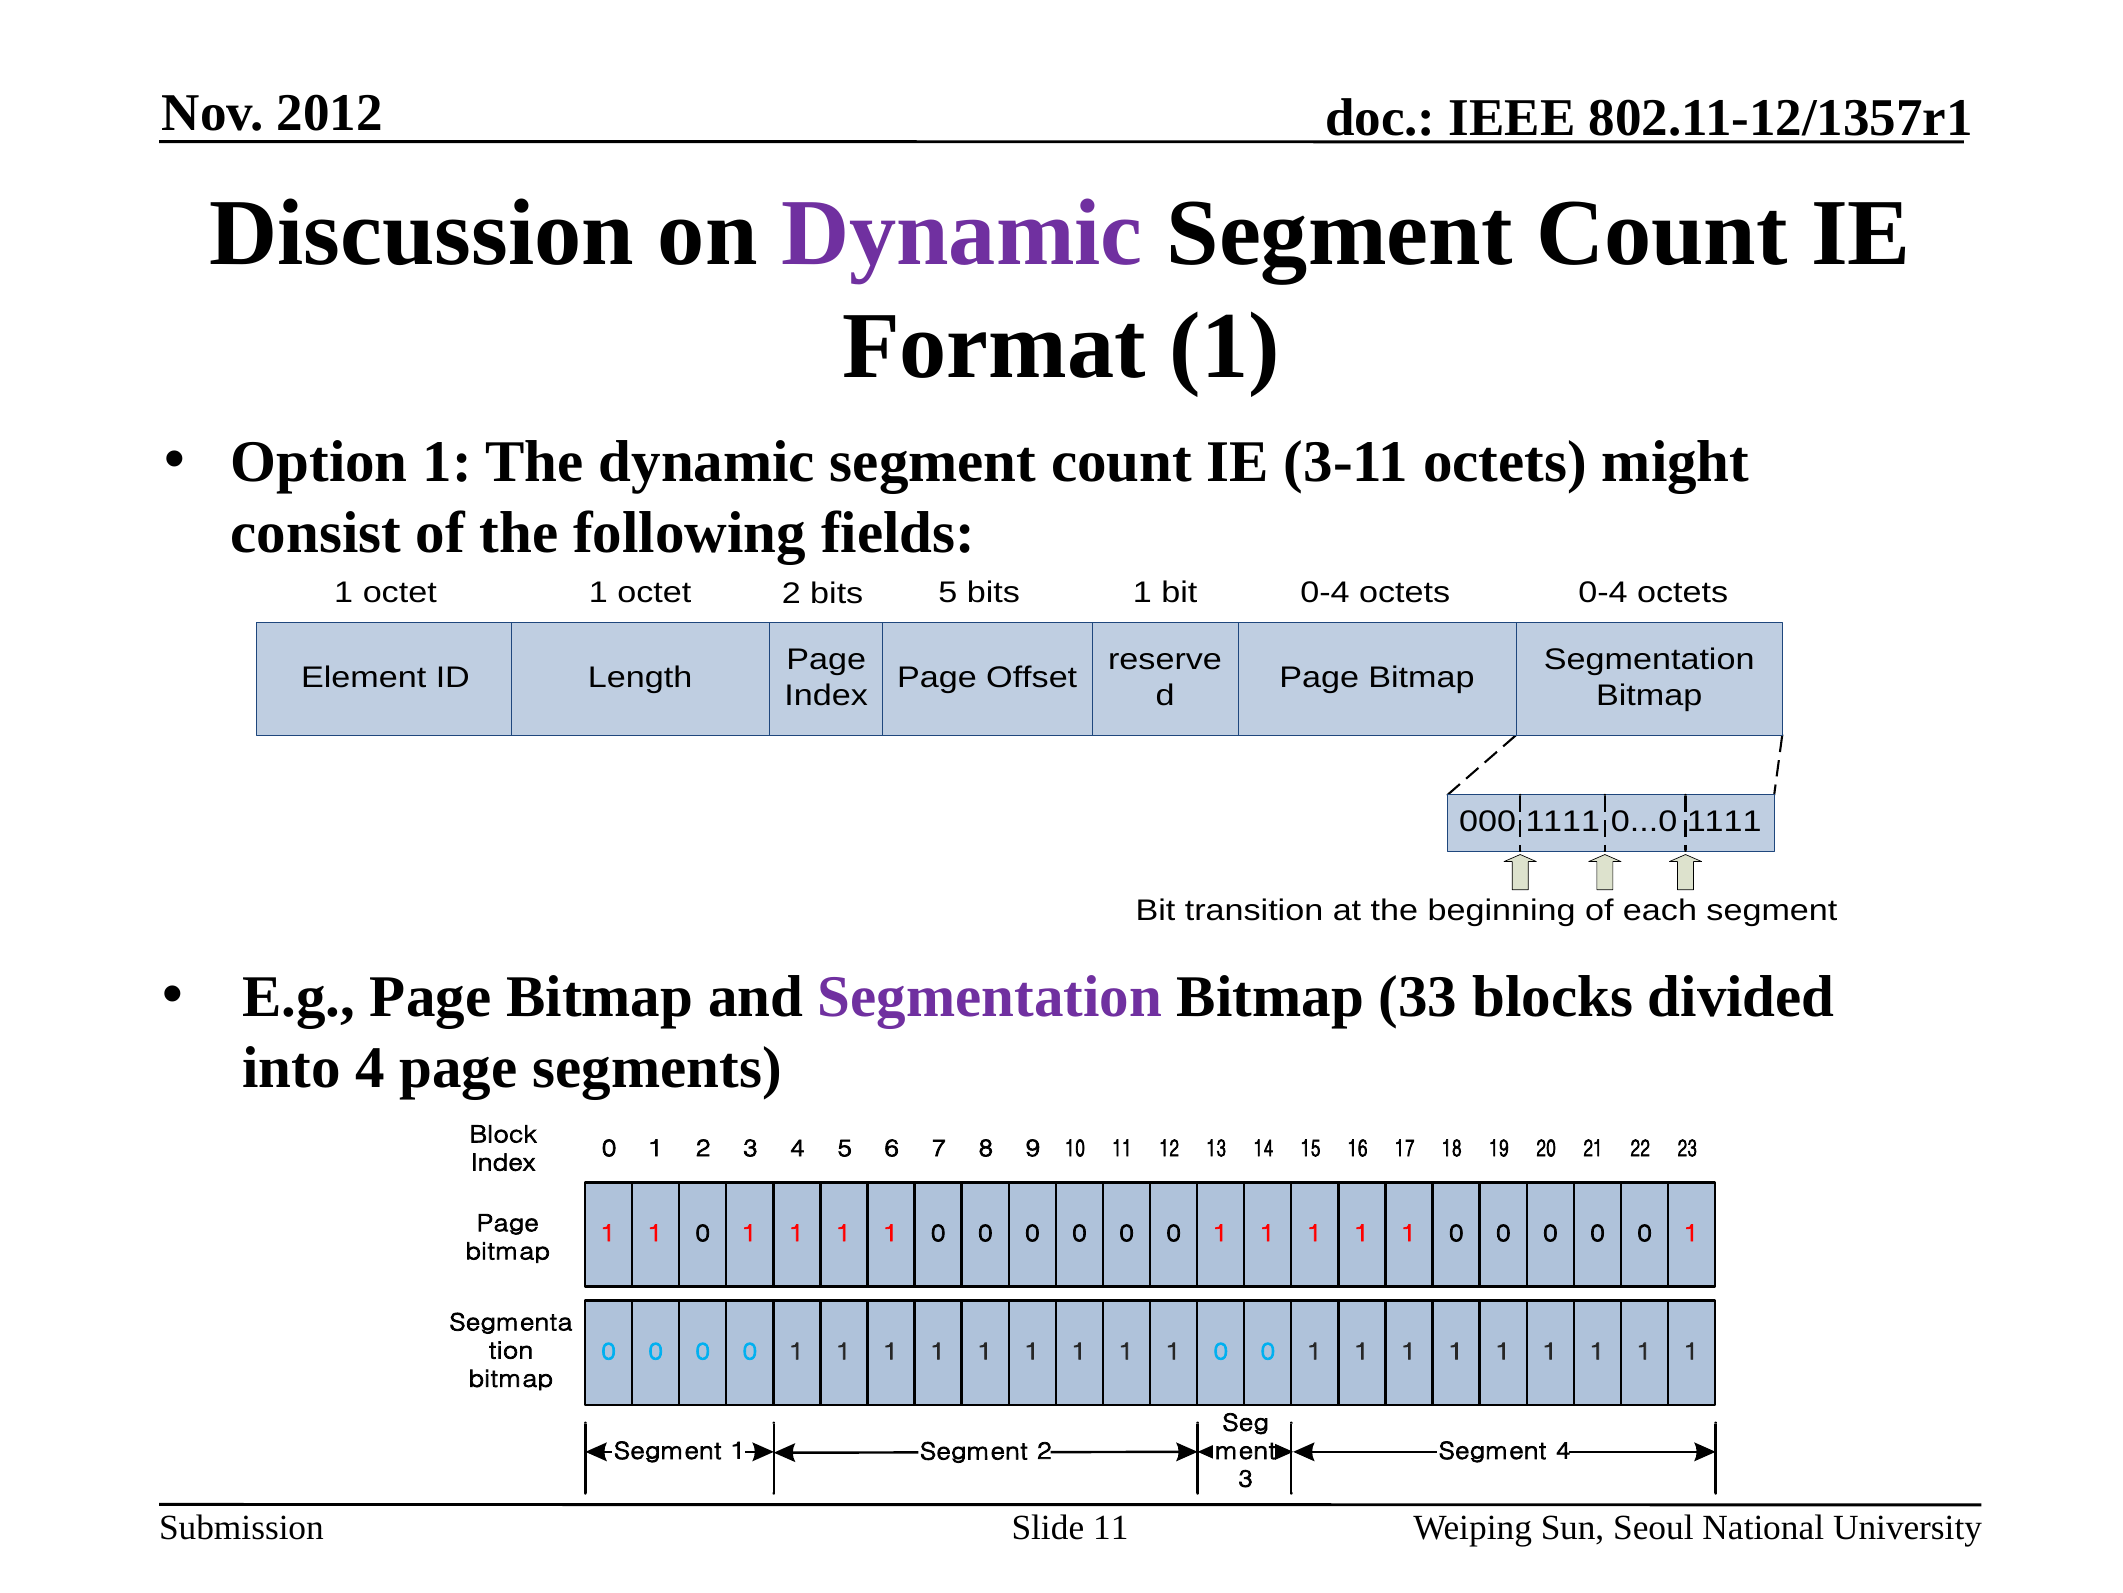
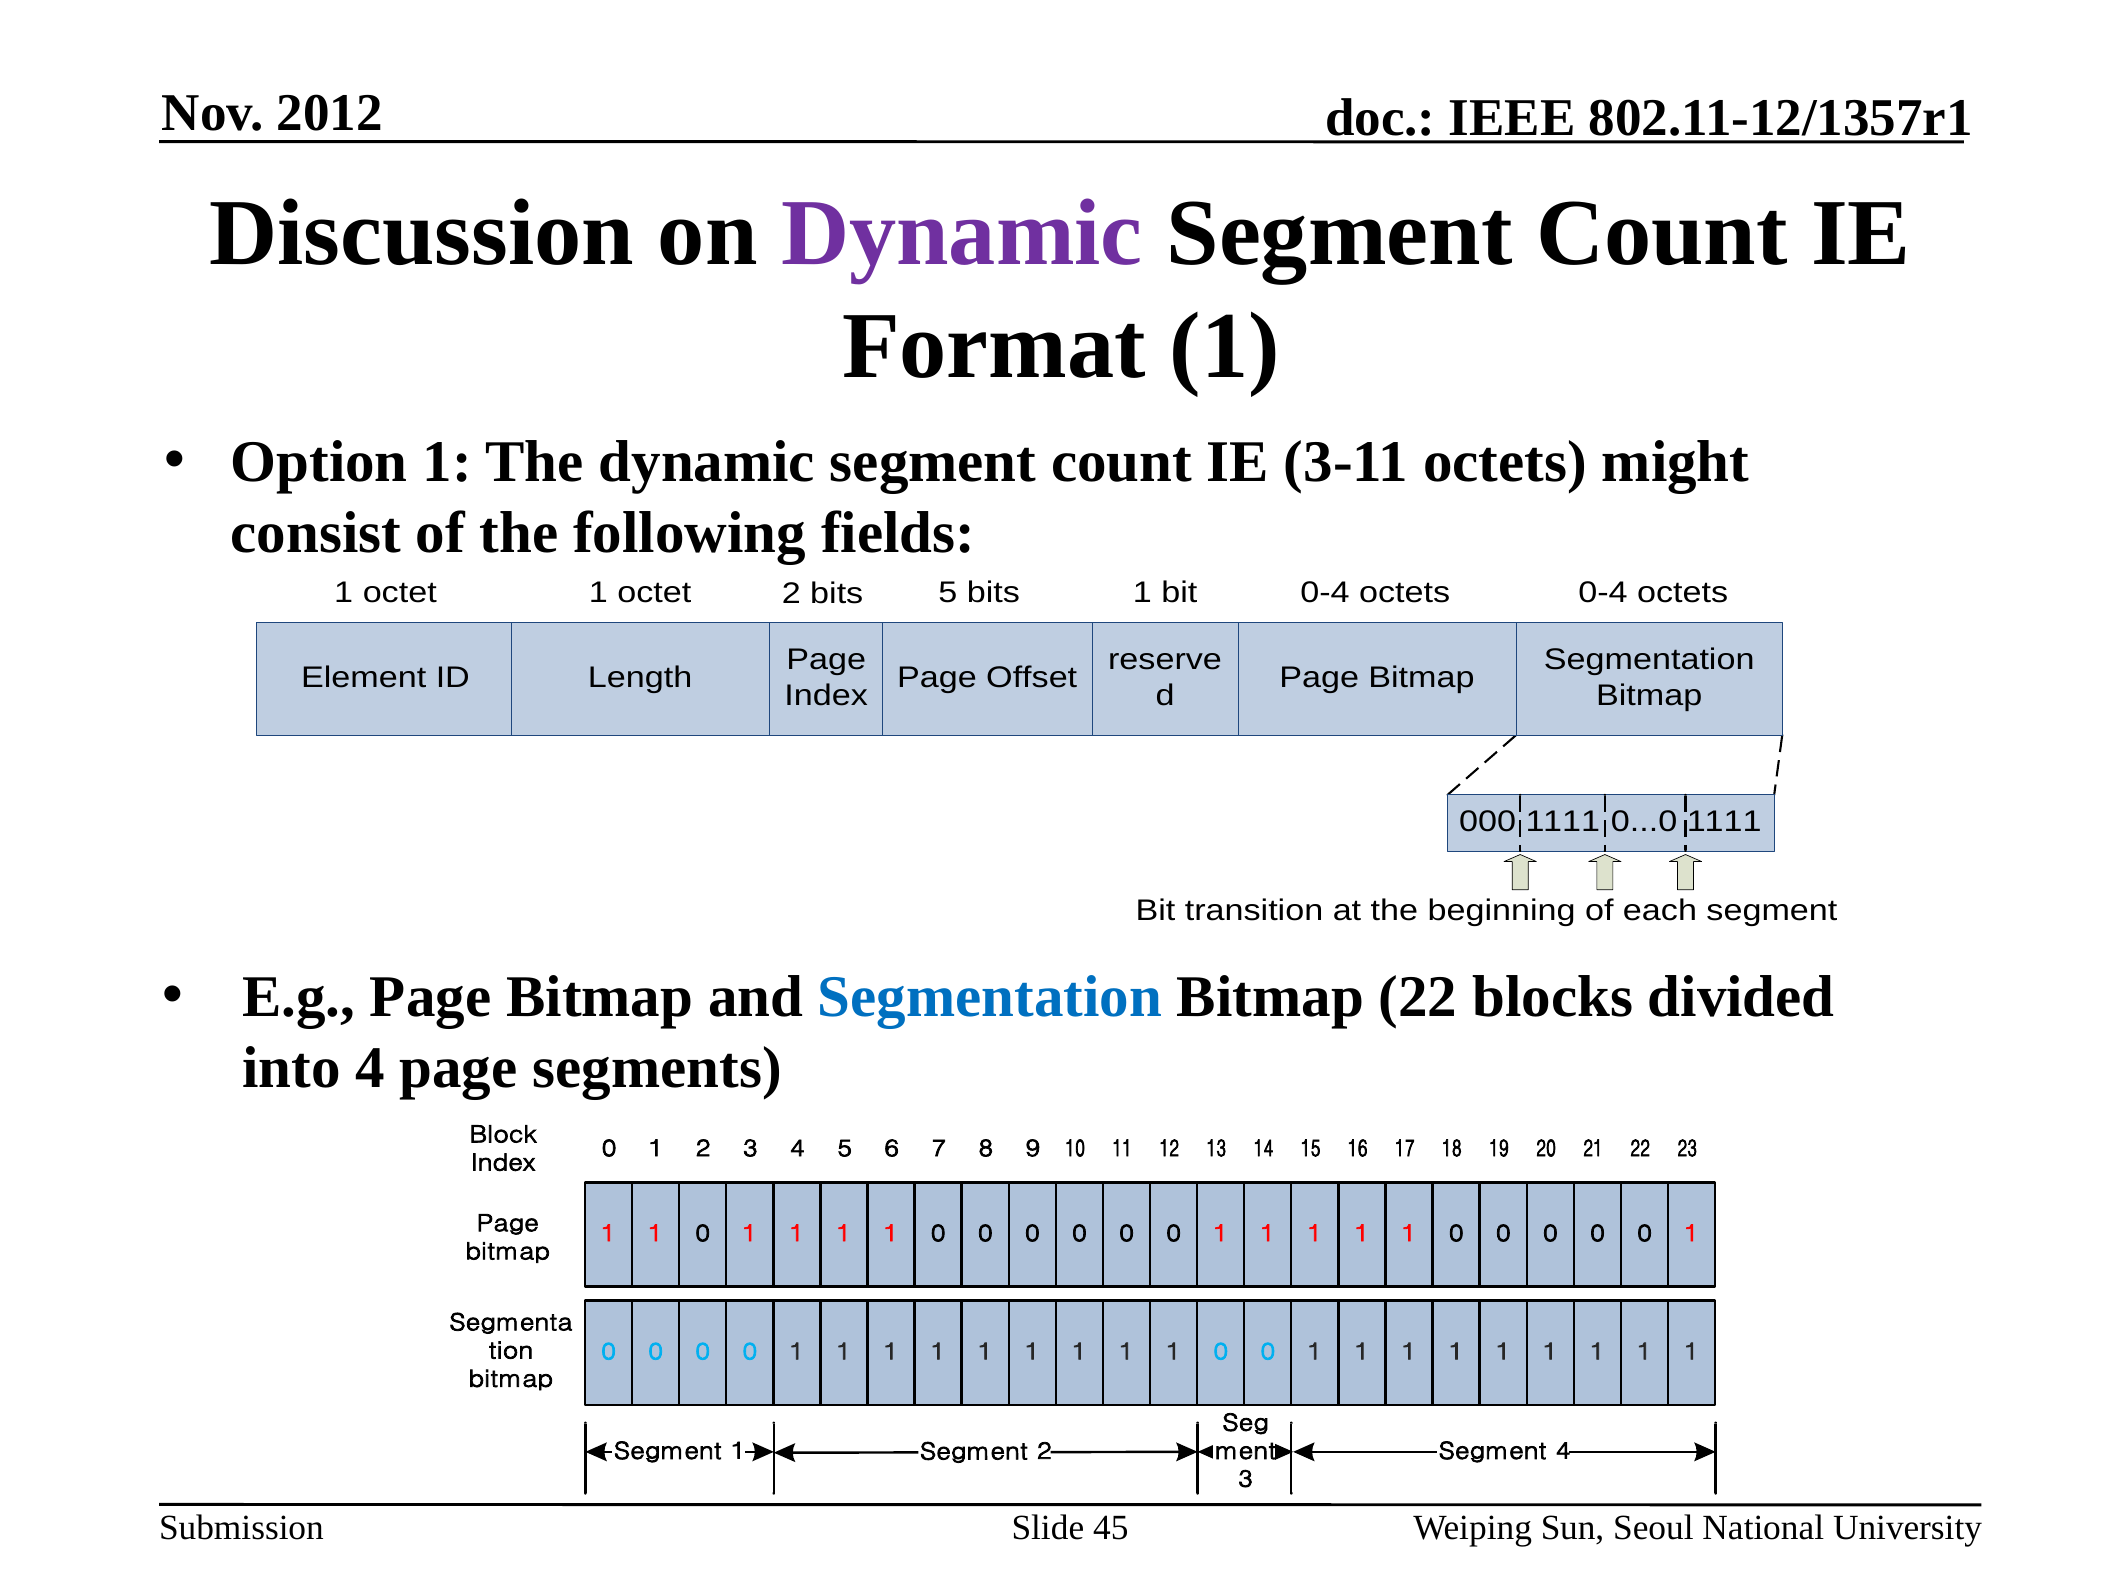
Segmentation at (990, 997) colour: purple -> blue
Bitmap 33: 33 -> 22
Slide 11: 11 -> 45
